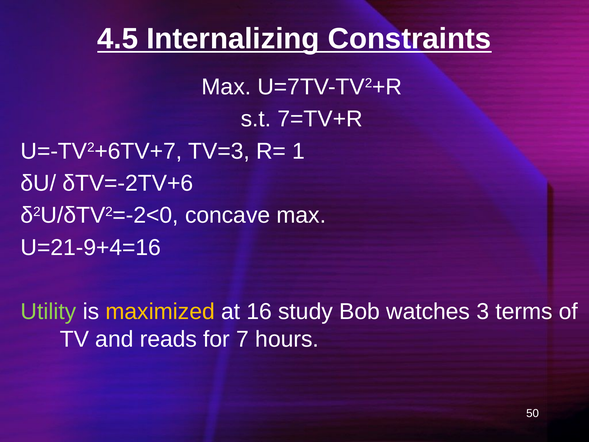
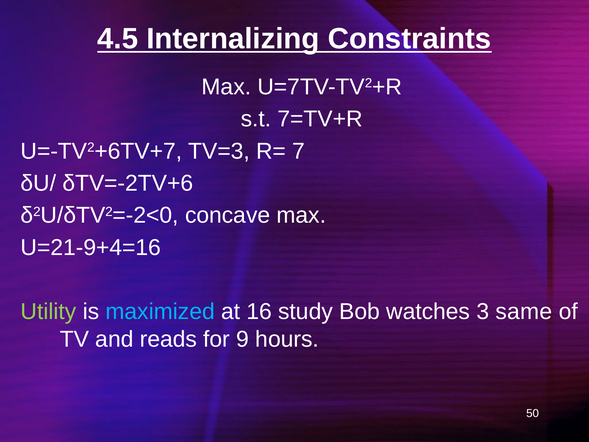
1: 1 -> 7
maximized colour: yellow -> light blue
terms: terms -> same
7: 7 -> 9
